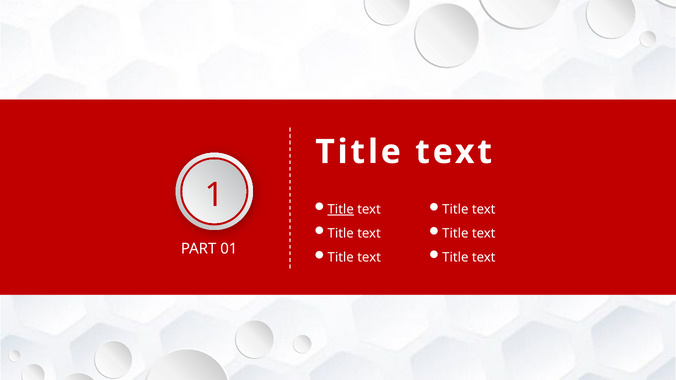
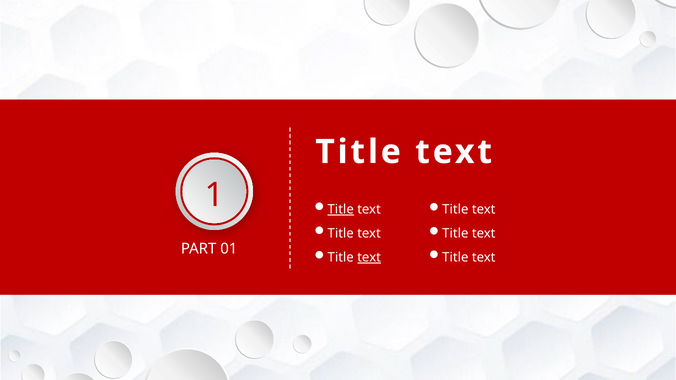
text at (369, 258) underline: none -> present
